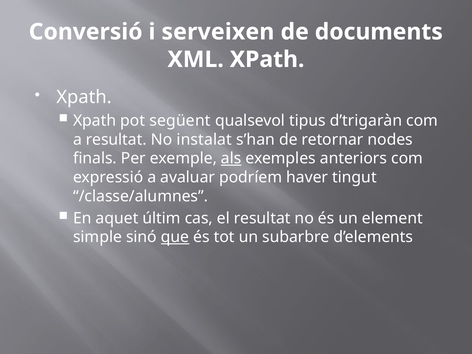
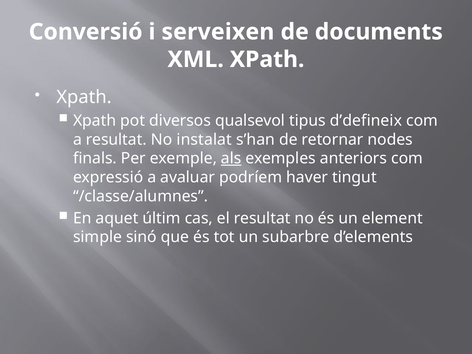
següent: següent -> diversos
d’trigaràn: d’trigaràn -> d’defineix
que underline: present -> none
